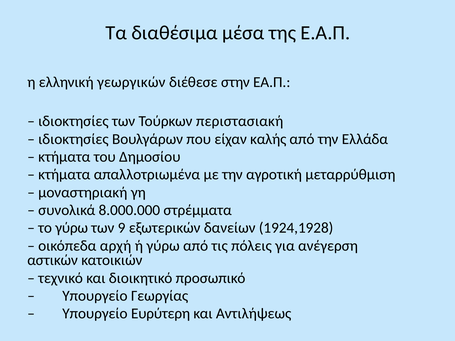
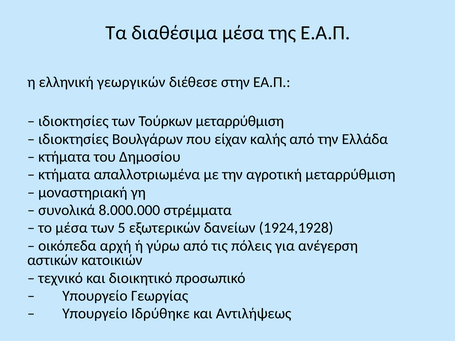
Τούρκων περιστασιακή: περιστασιακή -> μεταρρύθμιση
το γύρω: γύρω -> μέσα
9: 9 -> 5
Ευρύτερη: Ευρύτερη -> Ιδρύθηκε
